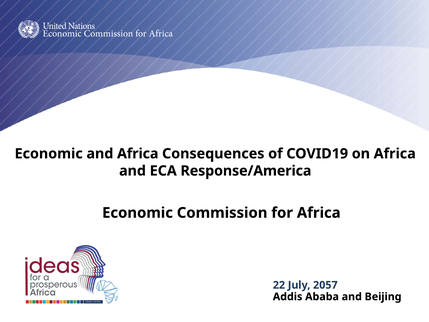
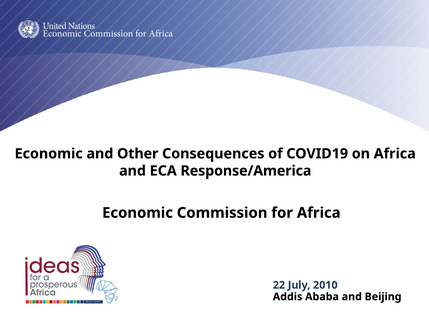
and Africa: Africa -> Other
2057: 2057 -> 2010
